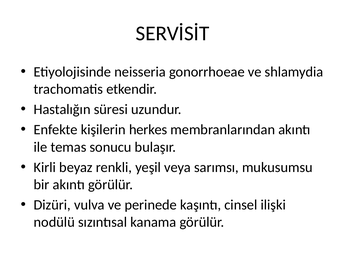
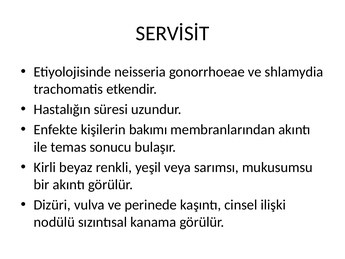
herkes: herkes -> bakımı
